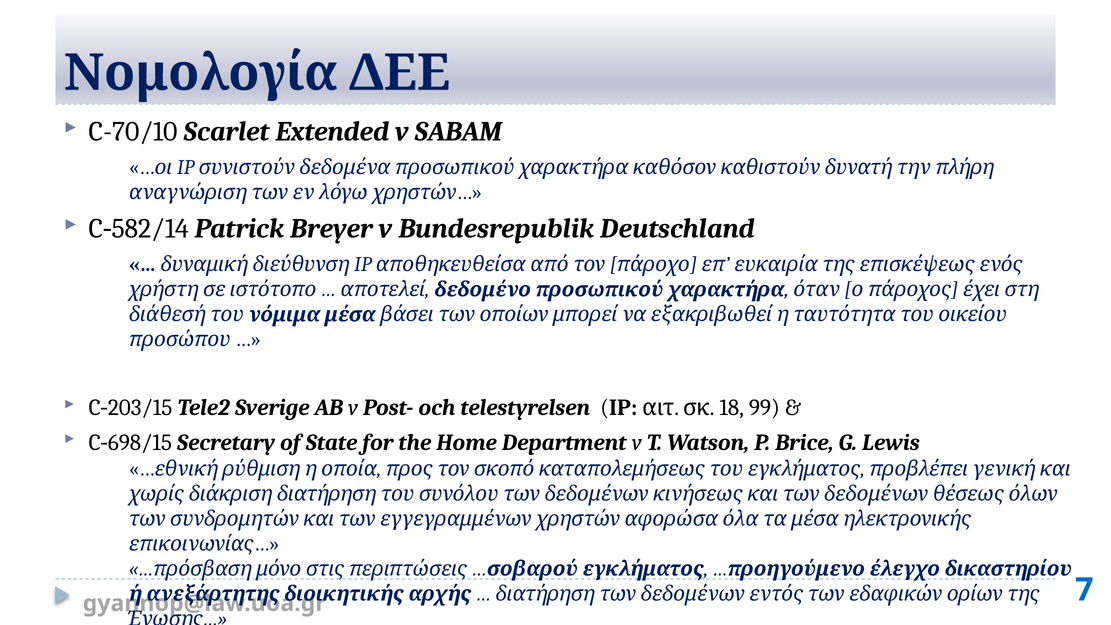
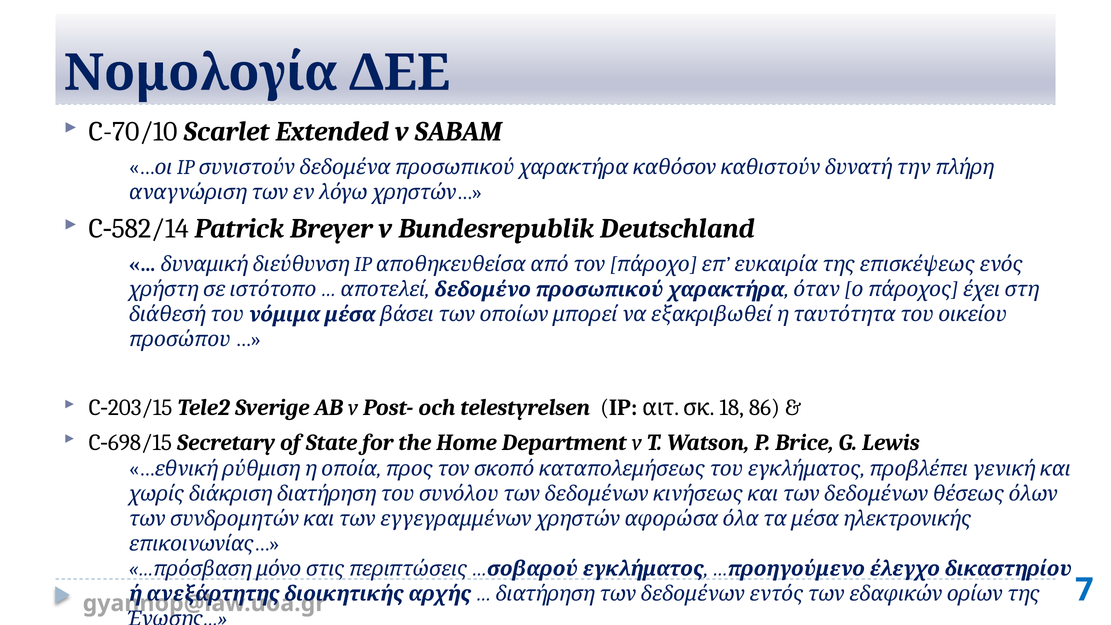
99: 99 -> 86
